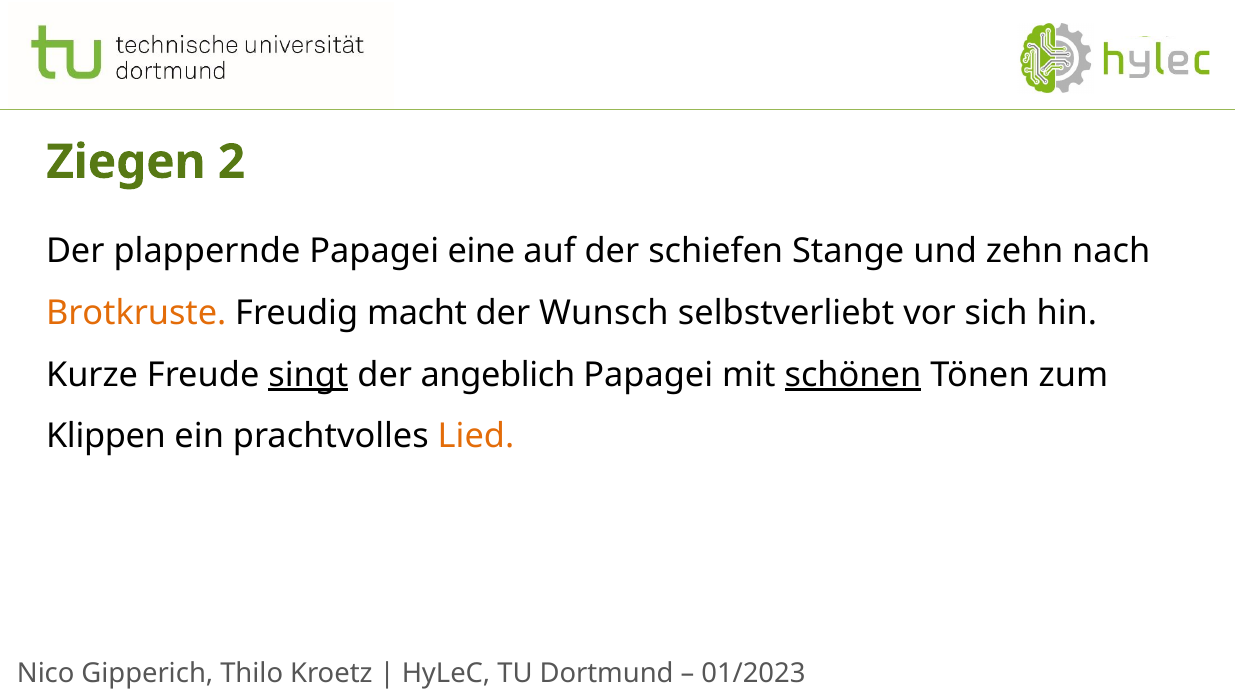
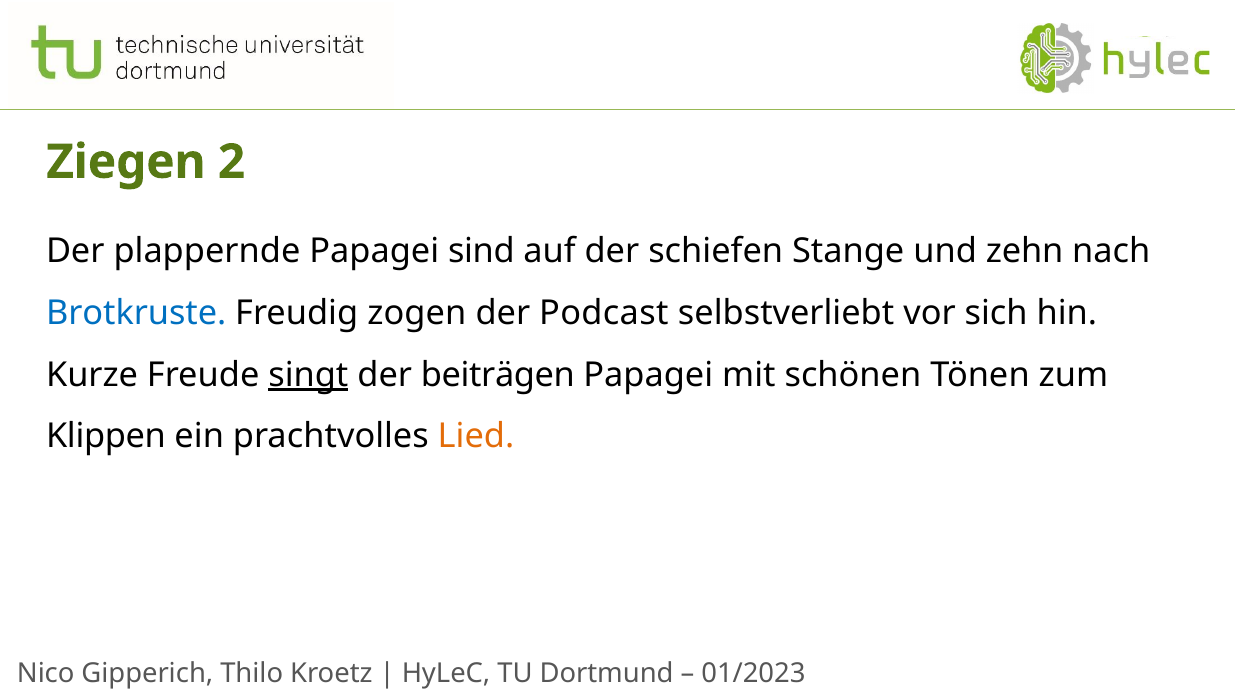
eine: eine -> sind
Brotkruste colour: orange -> blue
macht: macht -> zogen
Wunsch: Wunsch -> Podcast
angeblich: angeblich -> beiträgen
schönen underline: present -> none
